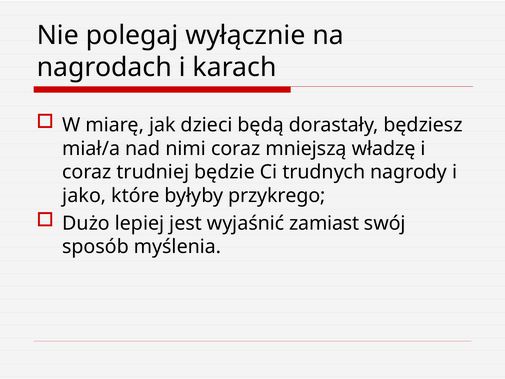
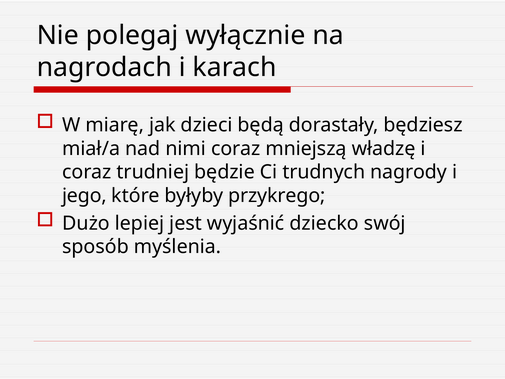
jako: jako -> jego
zamiast: zamiast -> dziecko
